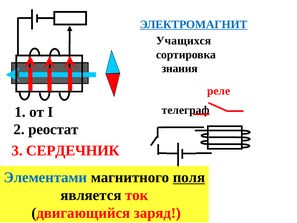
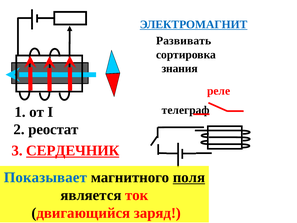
Учащихся: Учащихся -> Развивать
СЕРДЕЧНИК underline: none -> present
Элементами: Элементами -> Показывает
